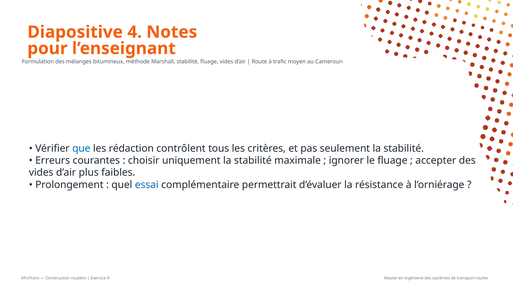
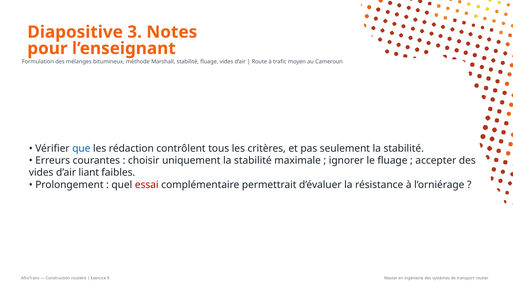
4: 4 -> 3
plus: plus -> liant
essai colour: blue -> red
